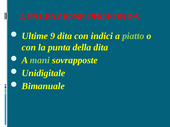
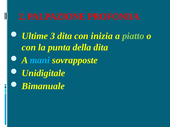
9: 9 -> 3
indici: indici -> inizia
mani colour: light green -> light blue
